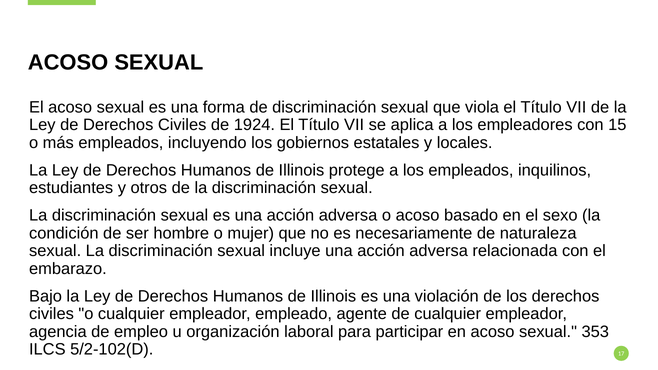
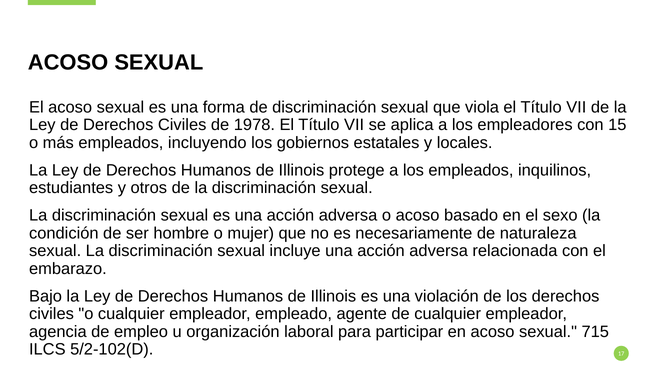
1924: 1924 -> 1978
353: 353 -> 715
